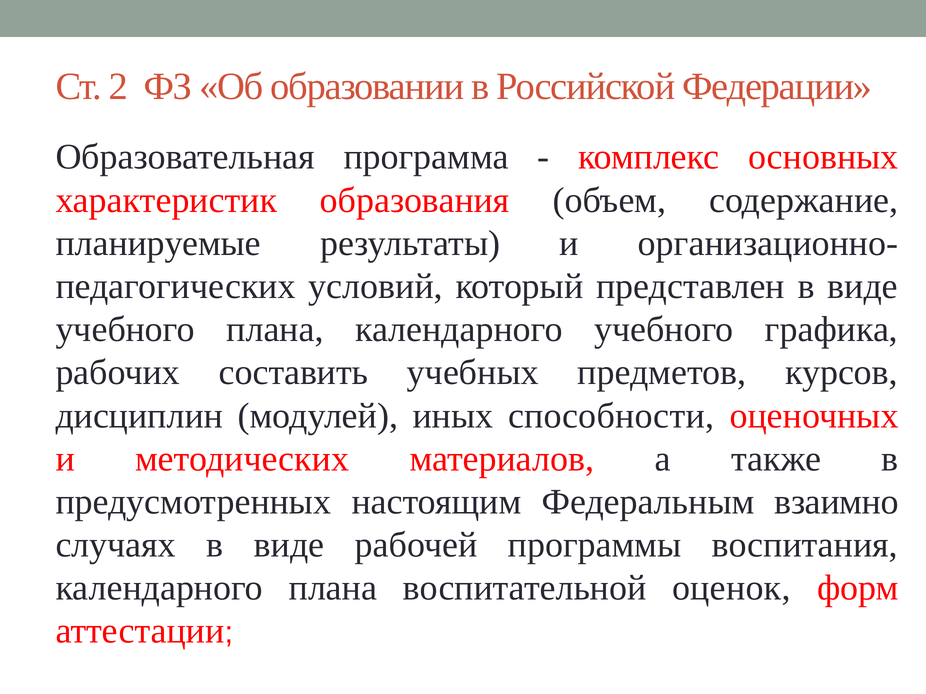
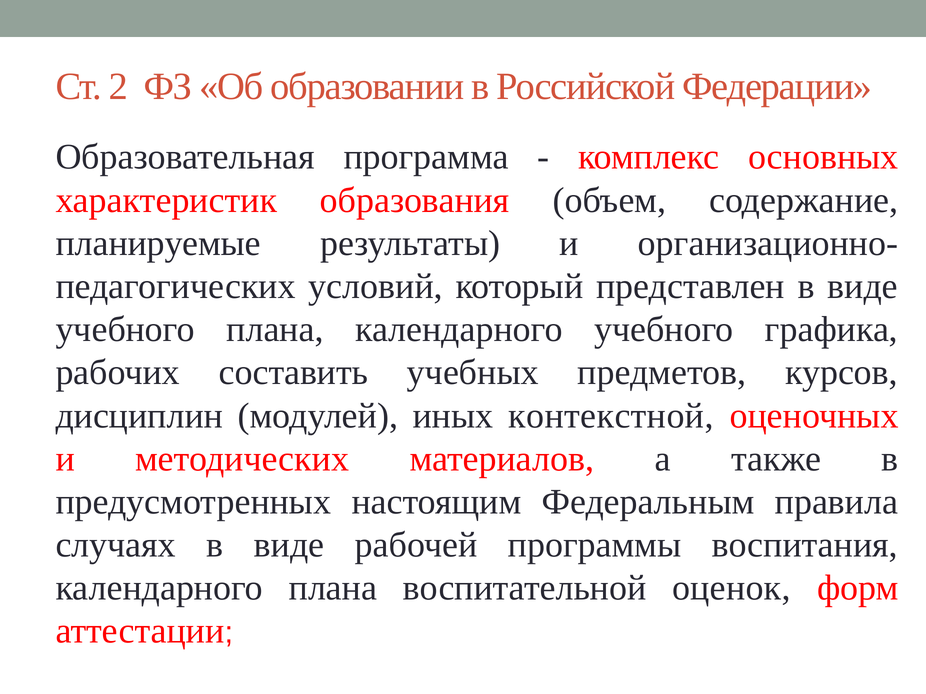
способности: способности -> контекстной
взаимно: взаимно -> правила
